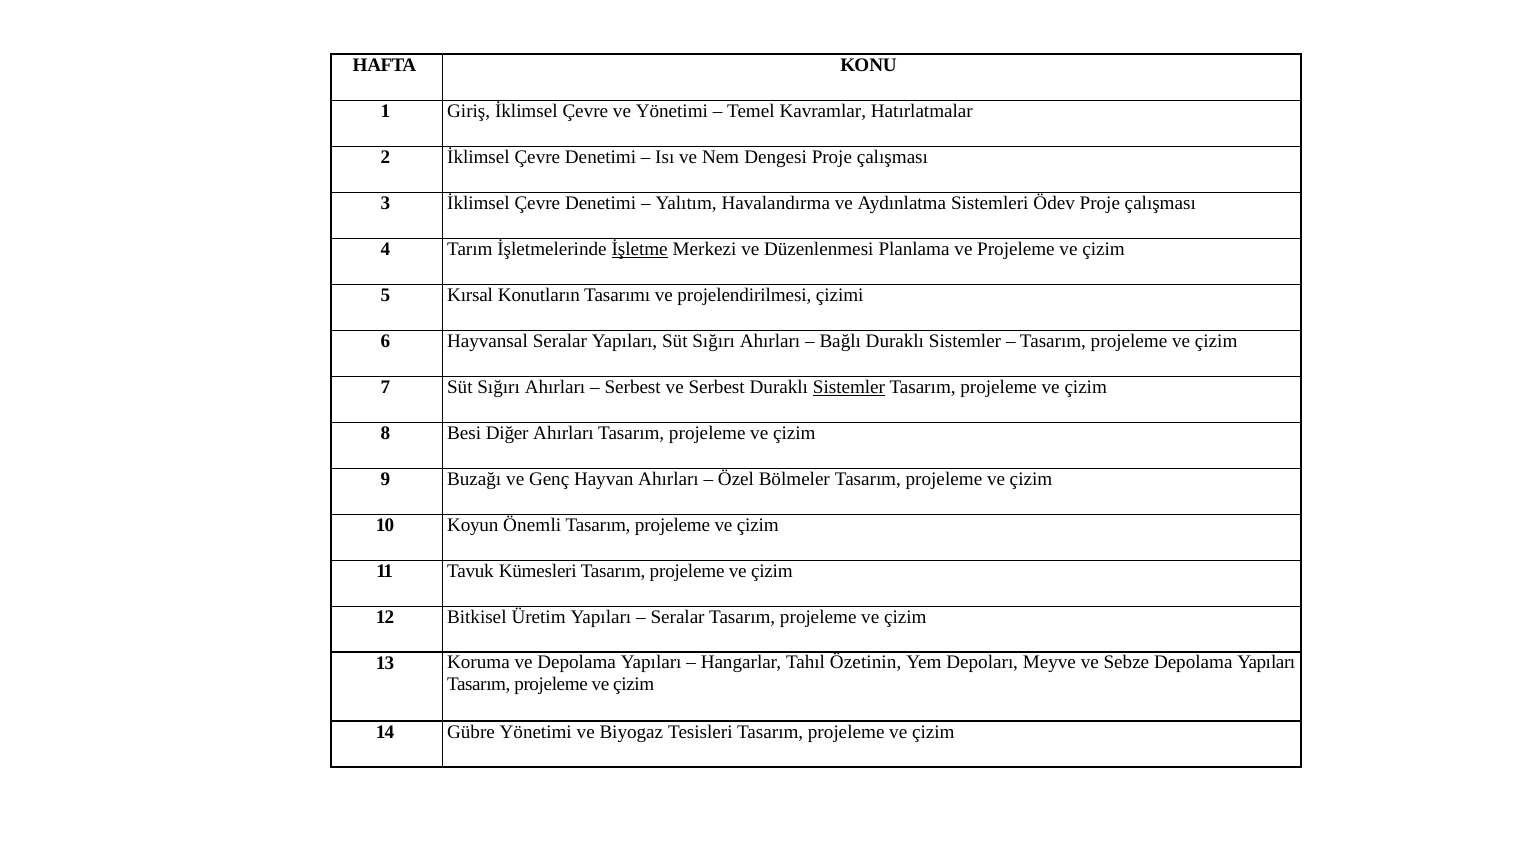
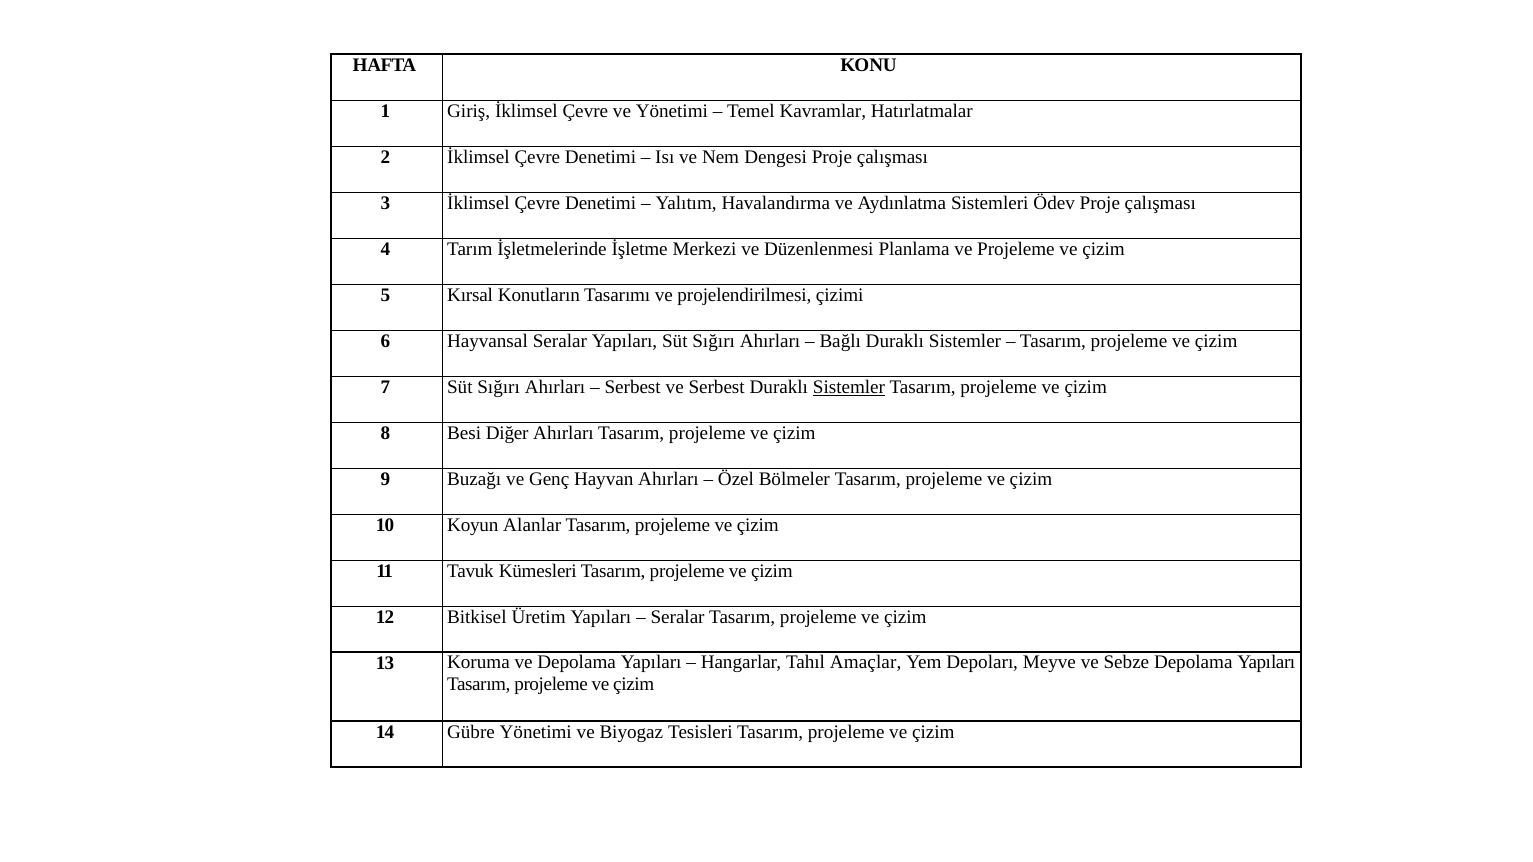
İşletme underline: present -> none
Önemli: Önemli -> Alanlar
Özetinin: Özetinin -> Amaçlar
